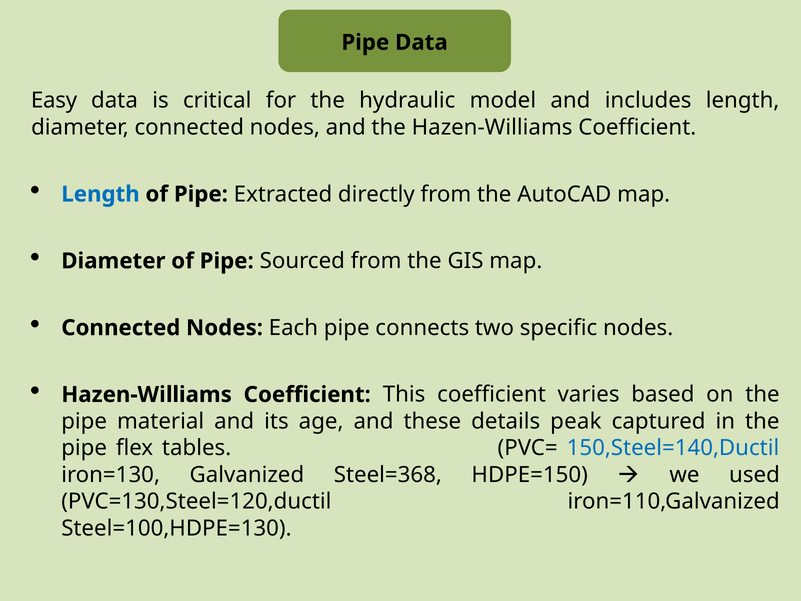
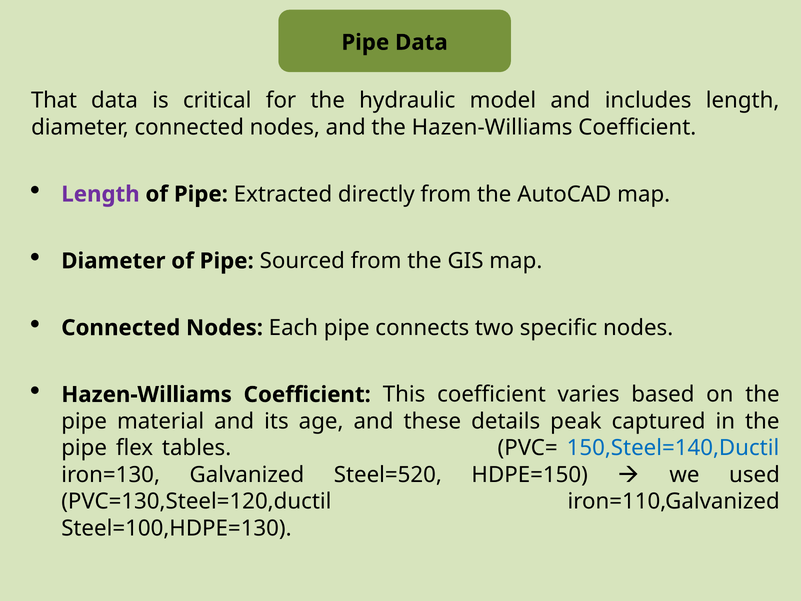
Easy: Easy -> That
Length at (100, 194) colour: blue -> purple
Steel=368: Steel=368 -> Steel=520
